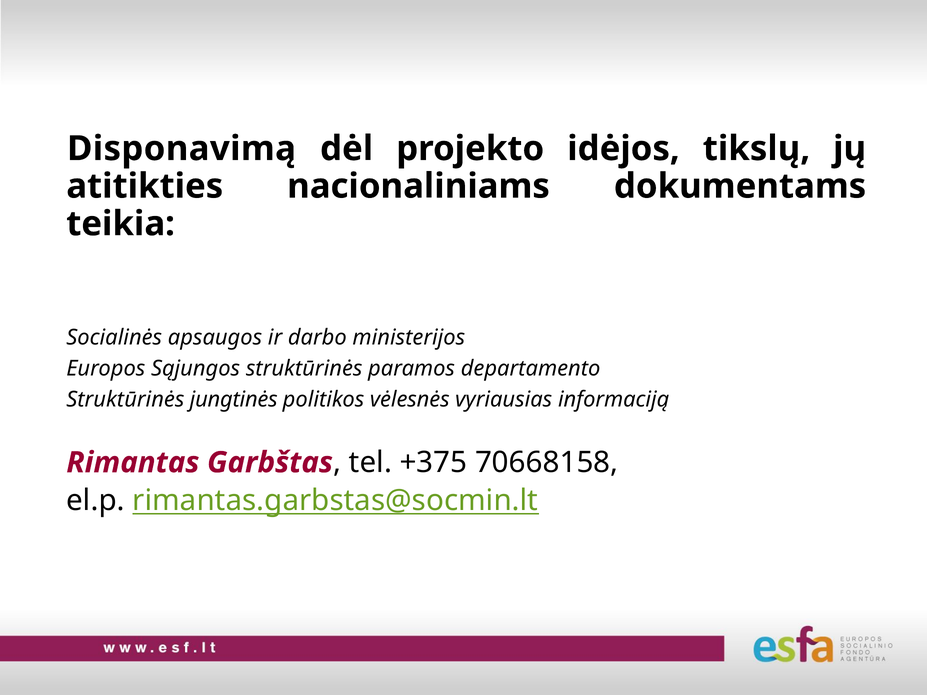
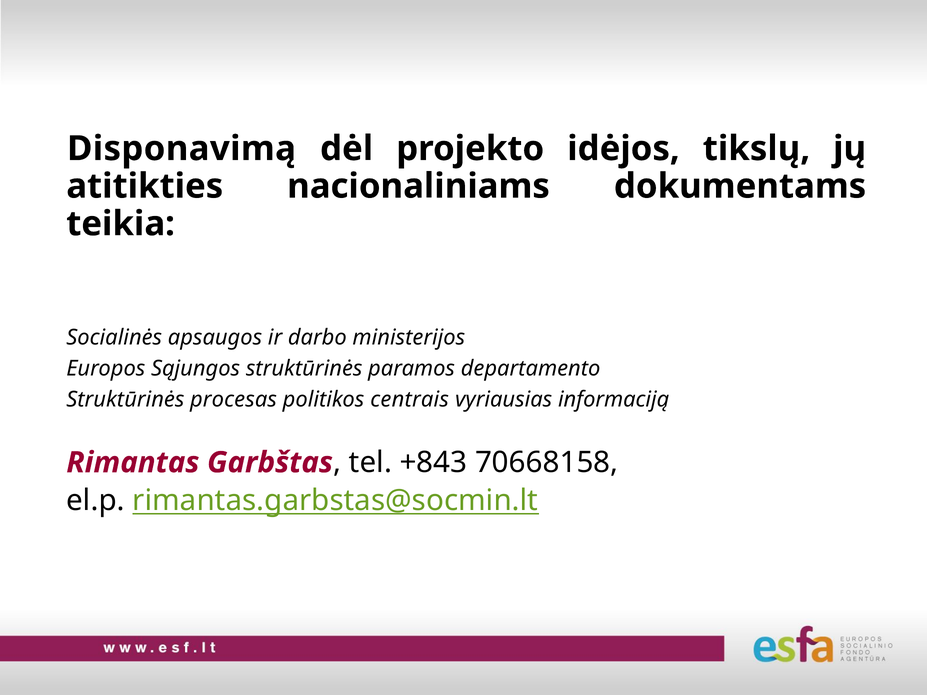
jungtinės: jungtinės -> procesas
vėlesnės: vėlesnės -> centrais
+375: +375 -> +843
